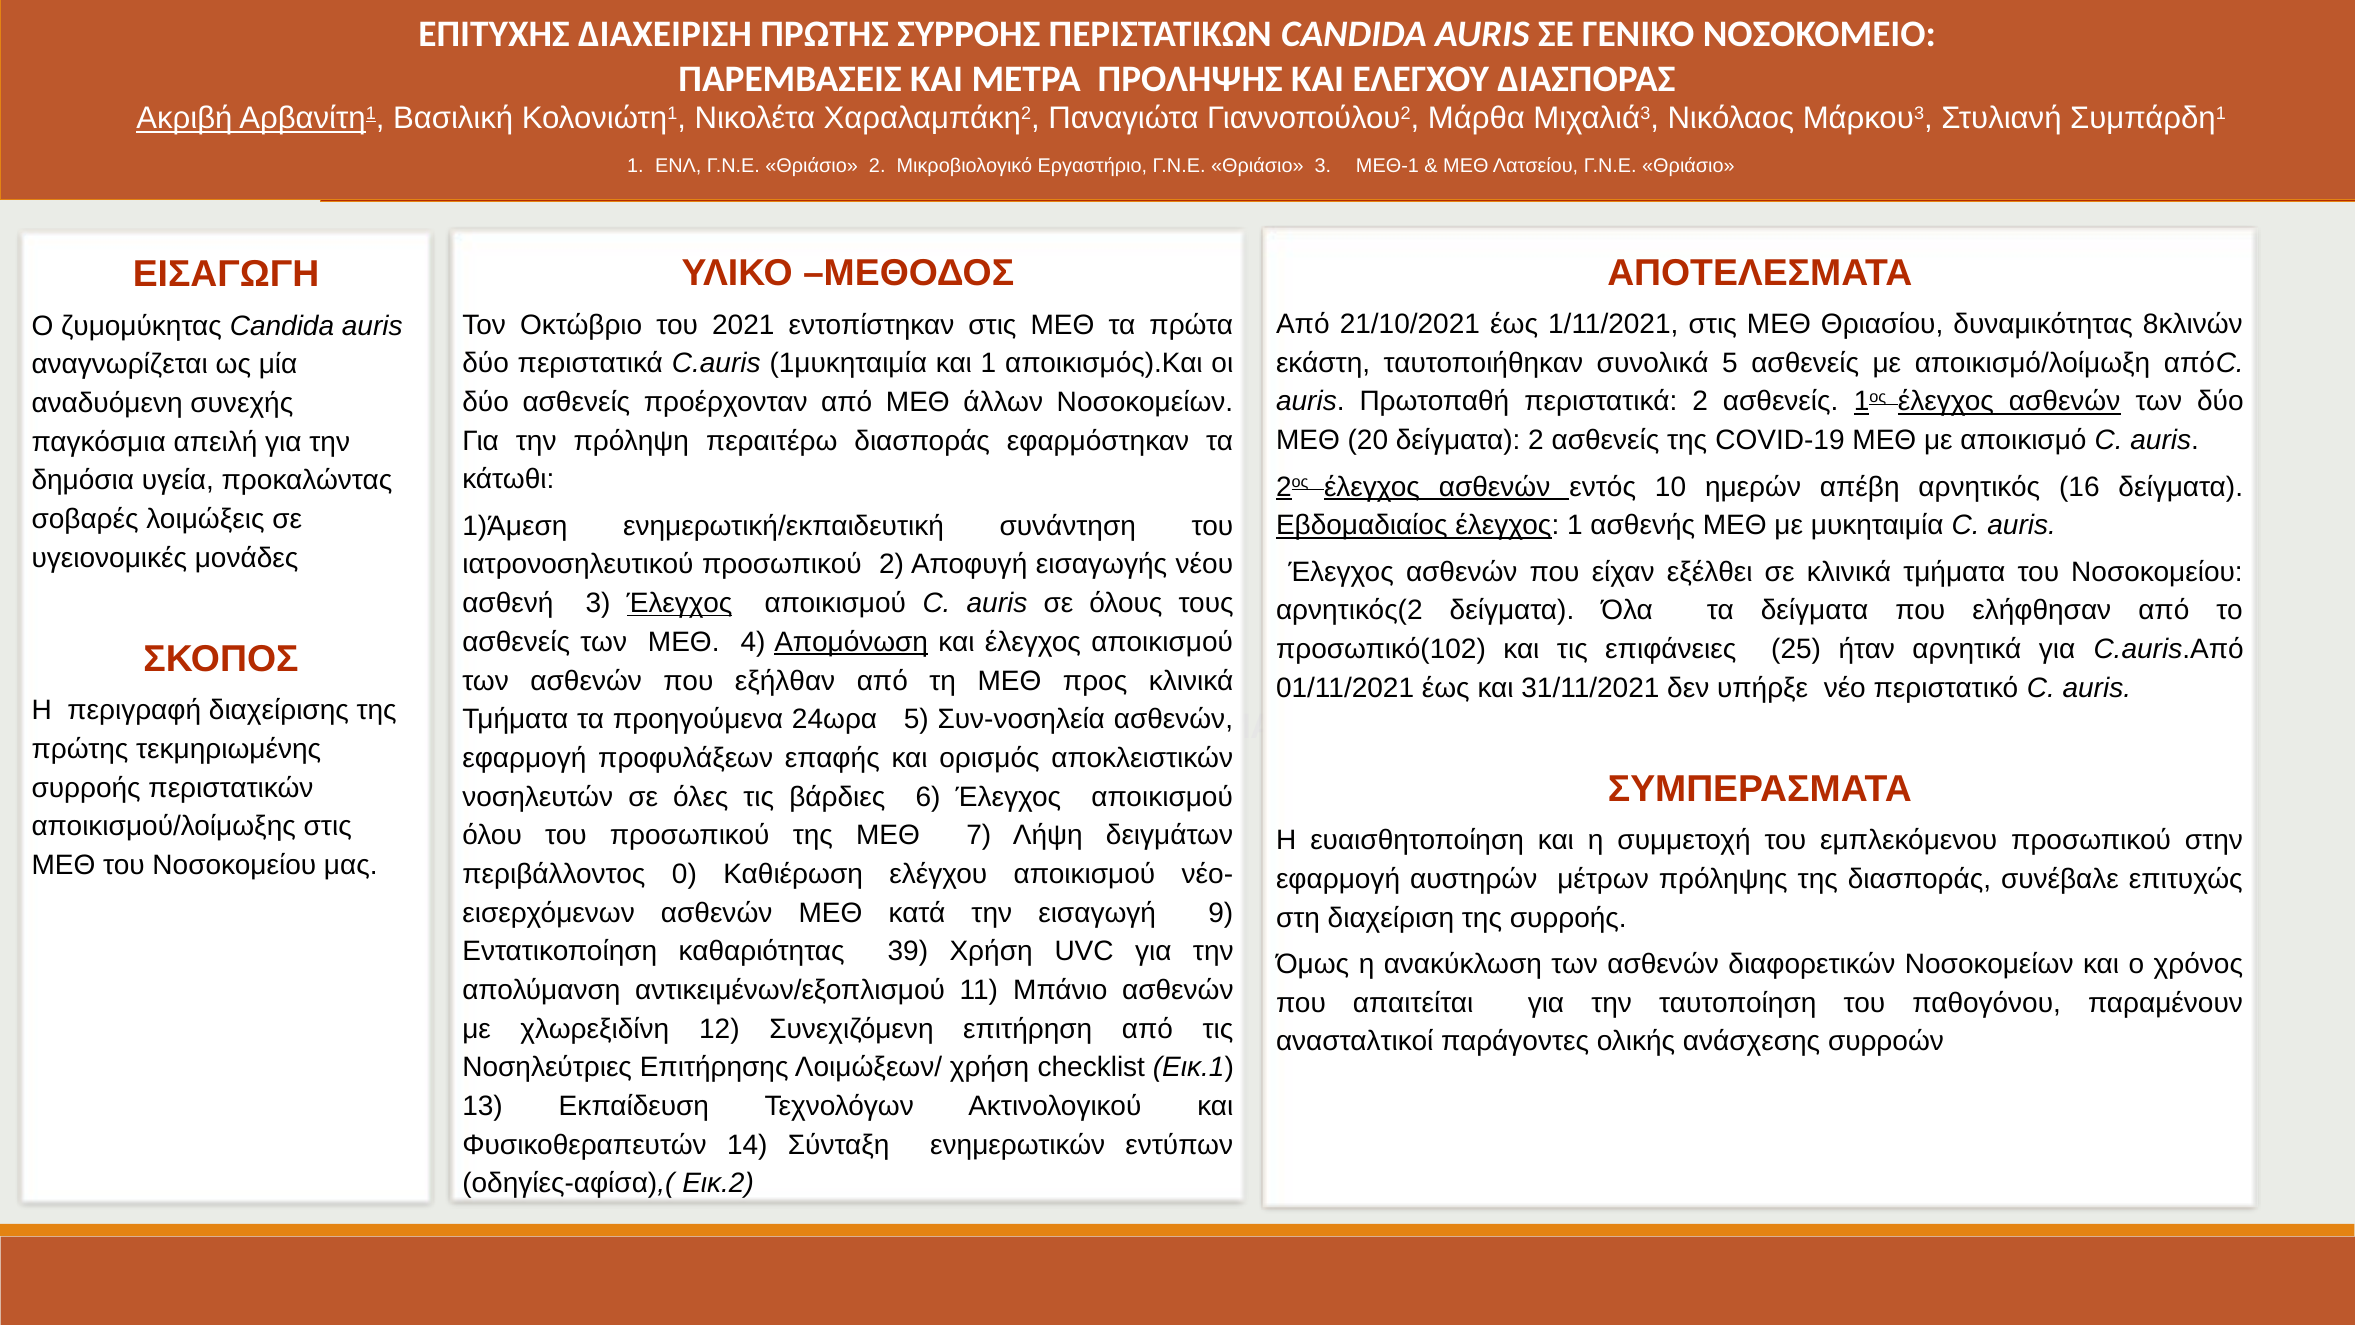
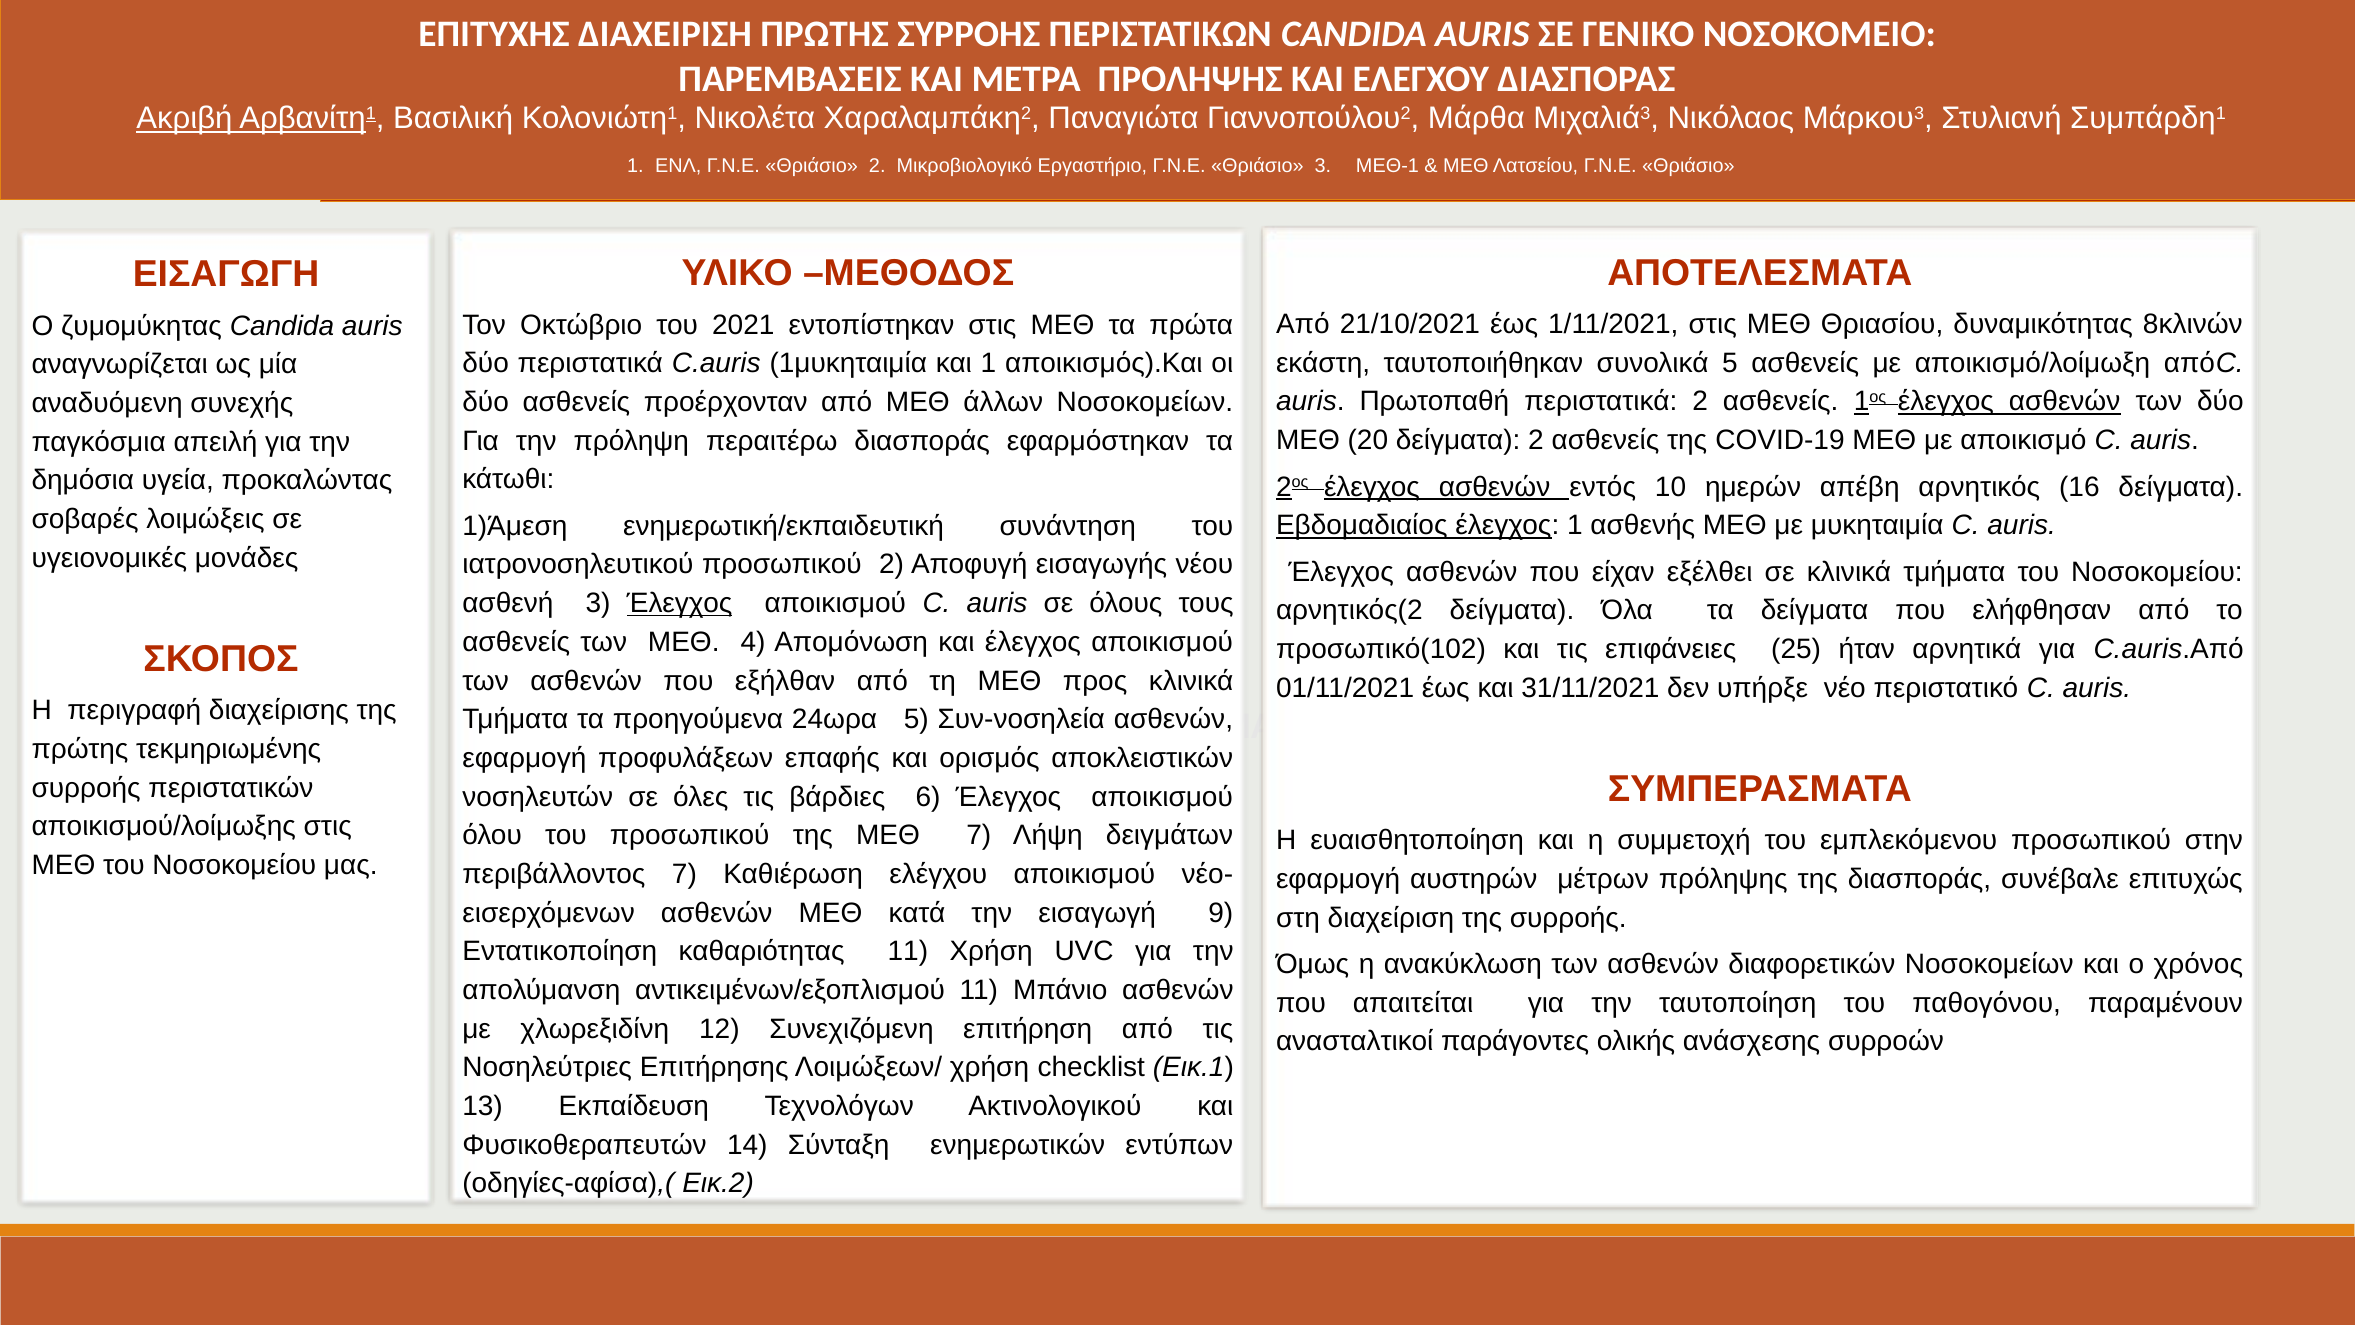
Απομόνωση underline: present -> none
περιβάλλοντος 0: 0 -> 7
καθαριότητας 39: 39 -> 11
